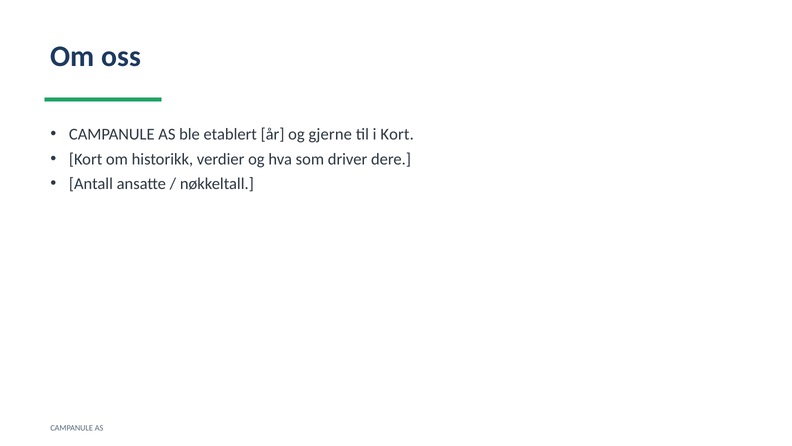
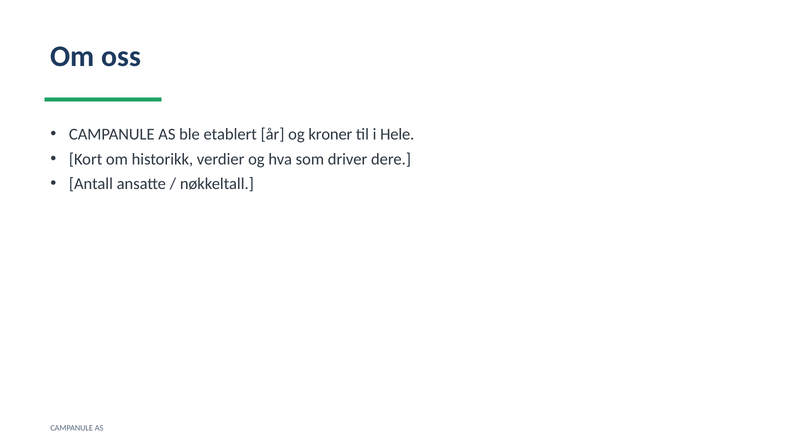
gjerne: gjerne -> kroner
i Kort: Kort -> Hele
